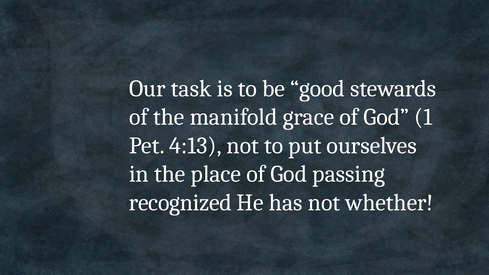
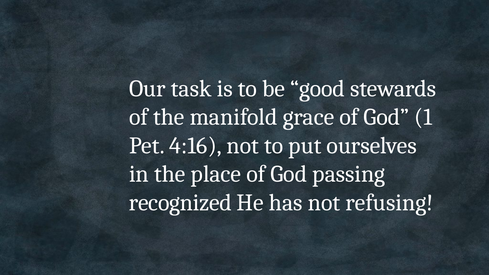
4:13: 4:13 -> 4:16
whether: whether -> refusing
